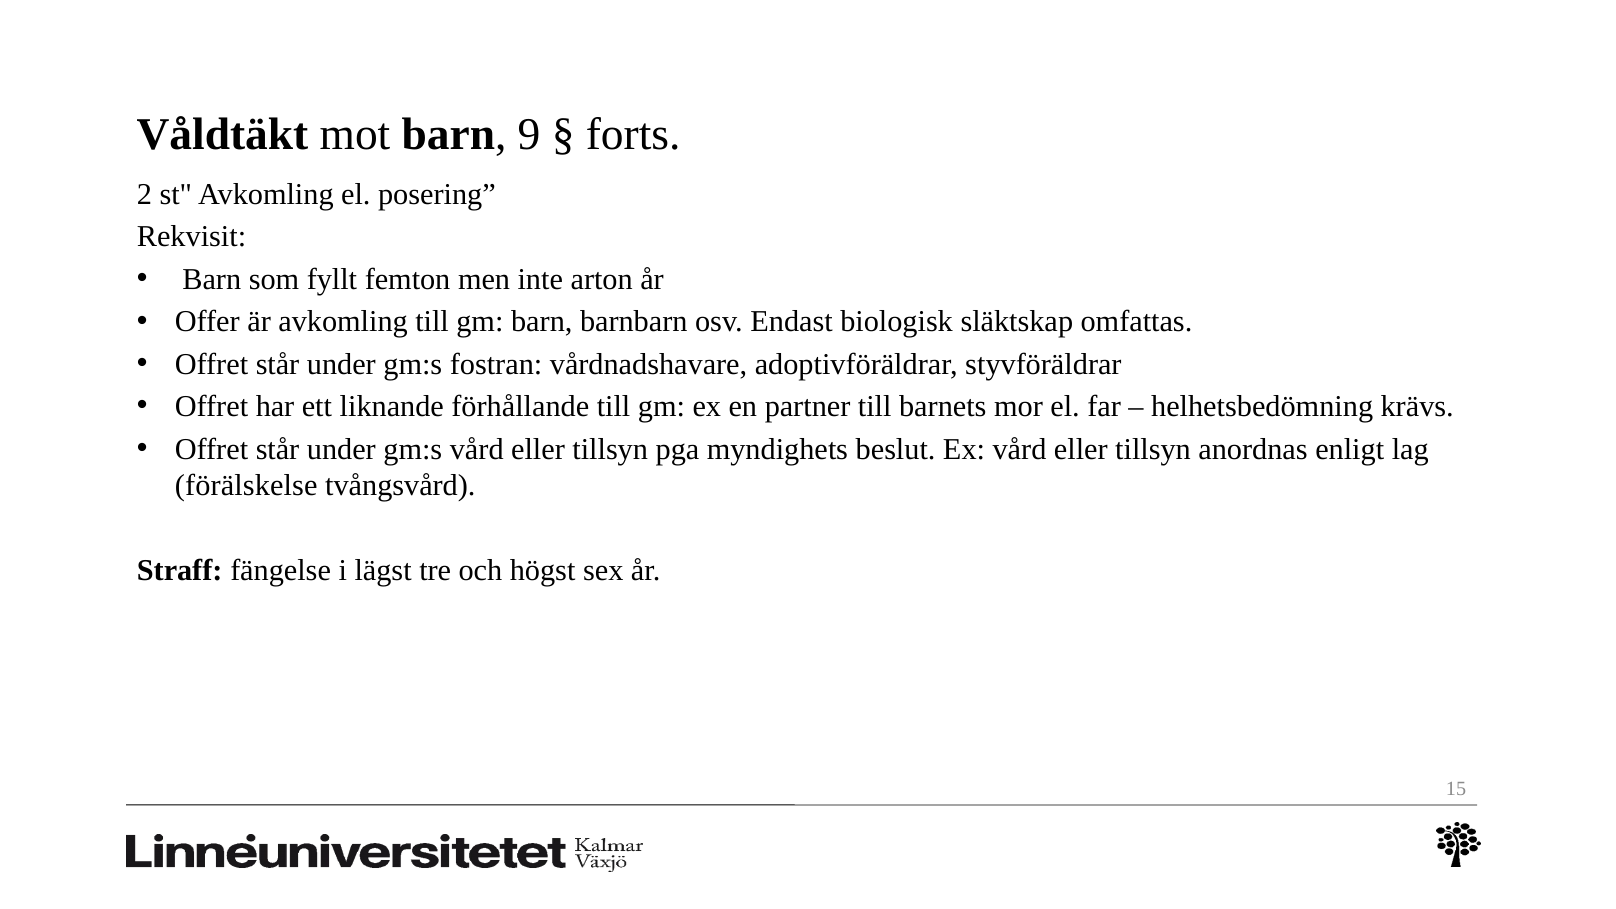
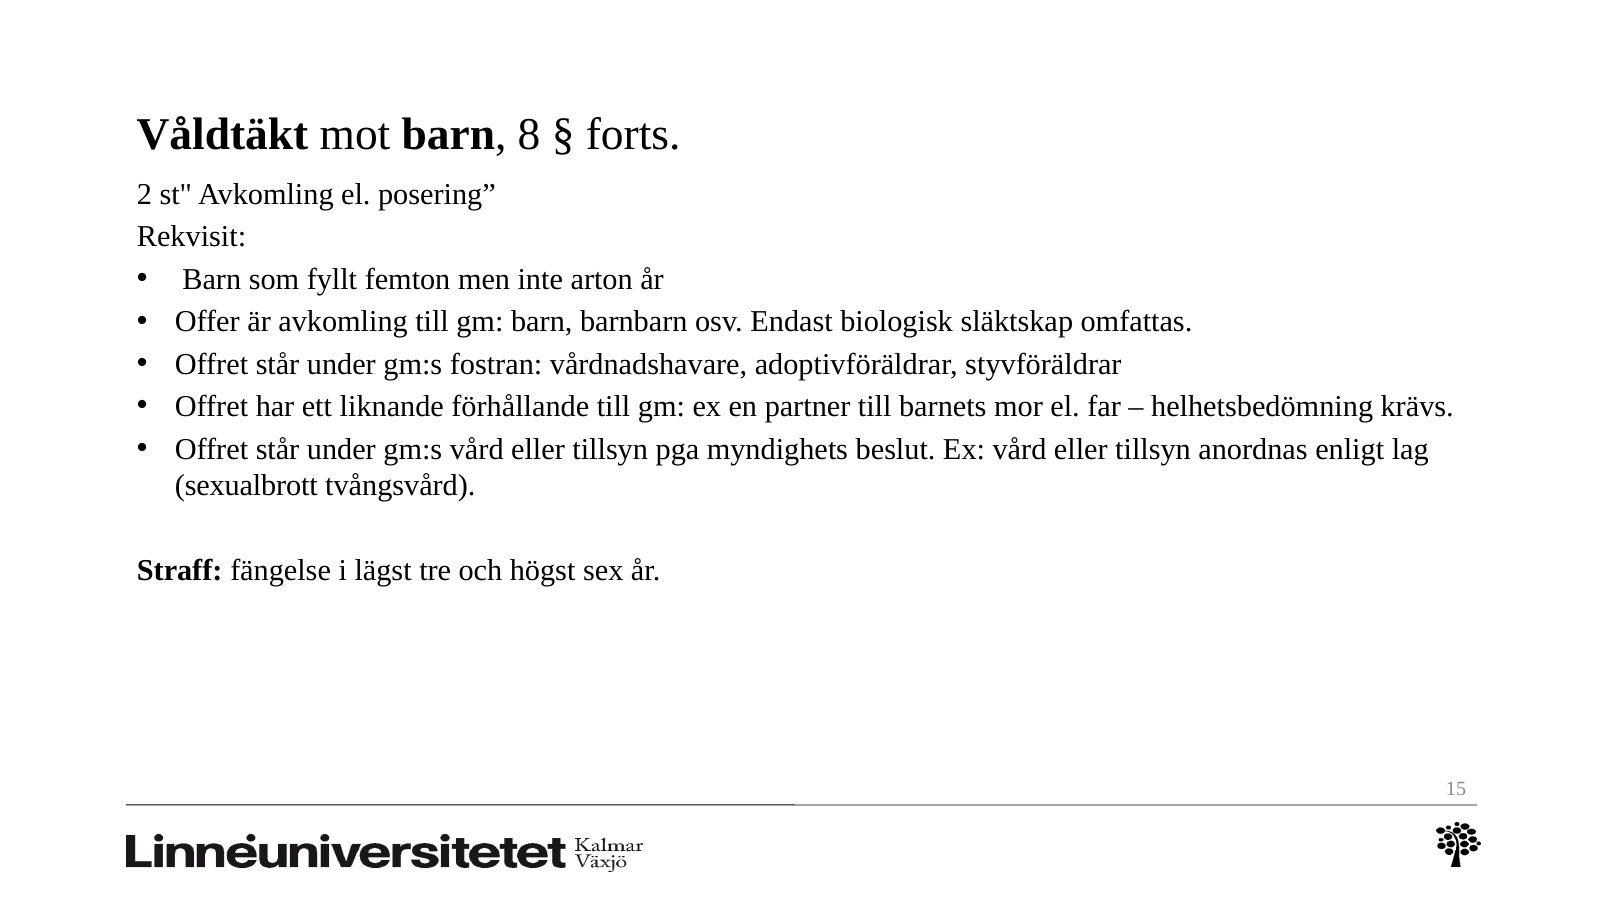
9: 9 -> 8
förälskelse: förälskelse -> sexualbrott
